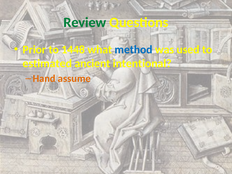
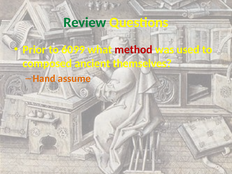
1448: 1448 -> 6099
method colour: blue -> red
estimated: estimated -> composed
intentional: intentional -> themselves
